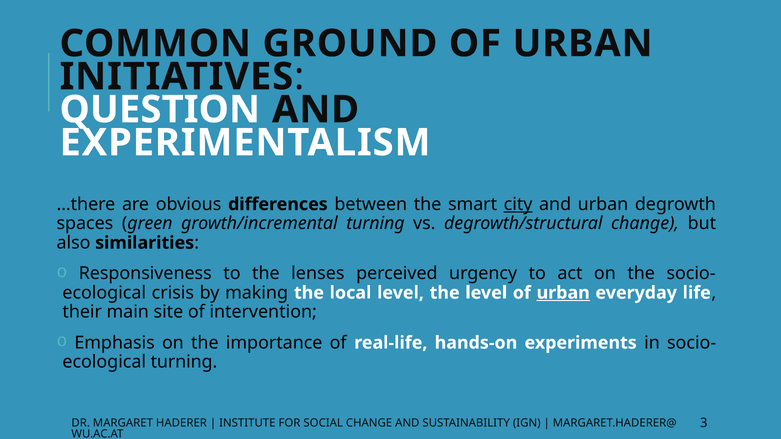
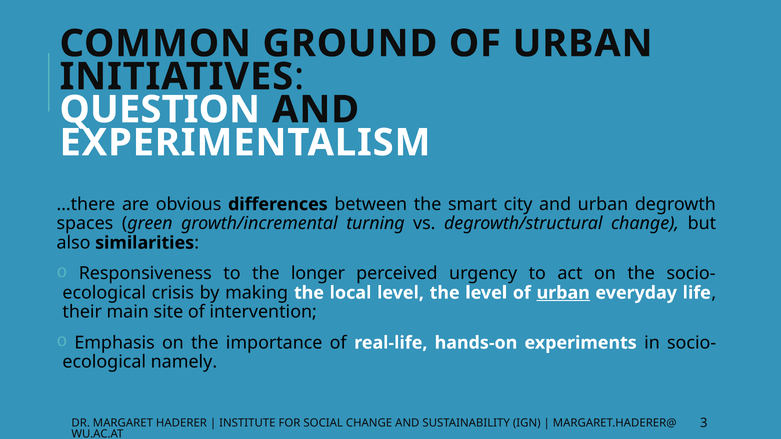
city underline: present -> none
lenses: lenses -> longer
turning at (184, 362): turning -> namely
